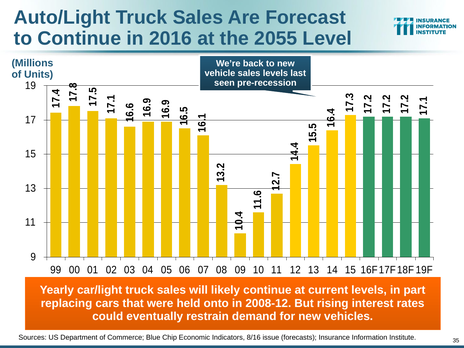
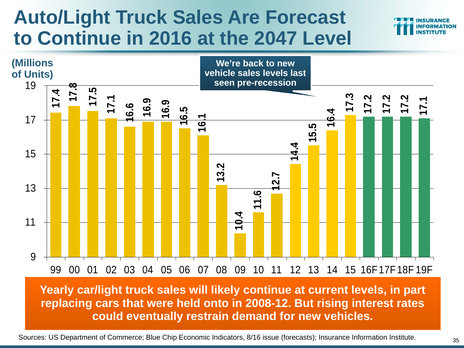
2055: 2055 -> 2047
